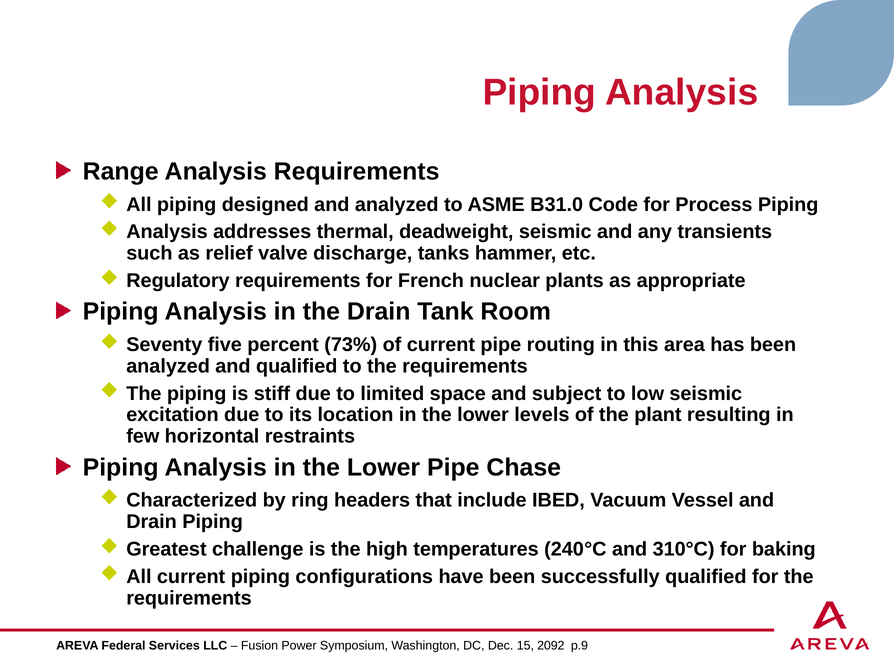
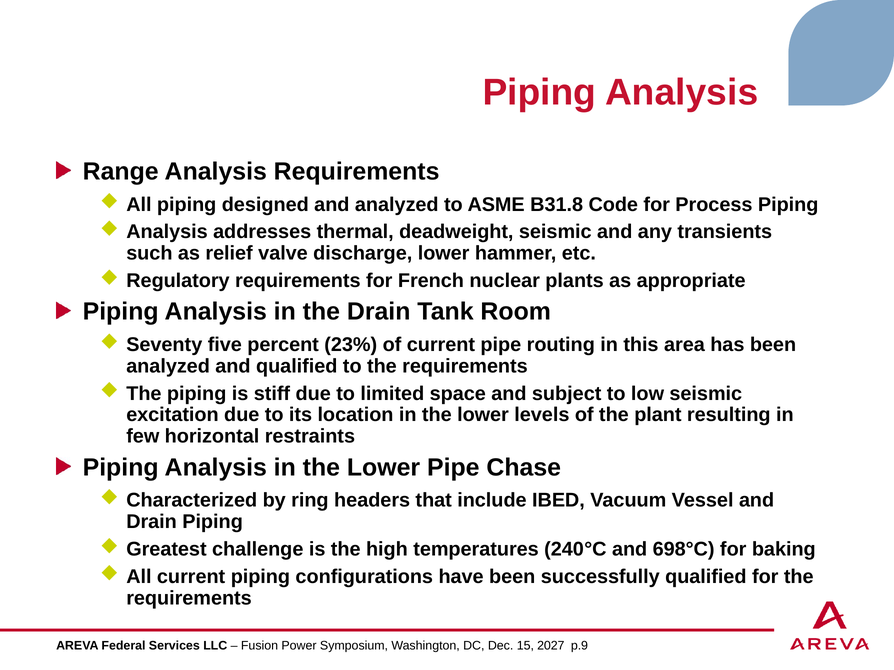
B31.0: B31.0 -> B31.8
discharge tanks: tanks -> lower
73%: 73% -> 23%
310°C: 310°C -> 698°C
2092: 2092 -> 2027
